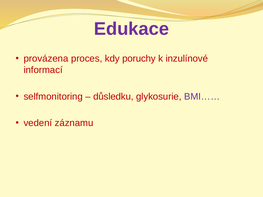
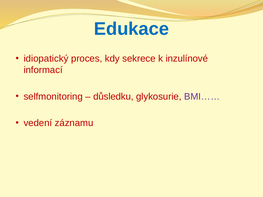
Edukace colour: purple -> blue
provázena: provázena -> idiopatický
poruchy: poruchy -> sekrece
